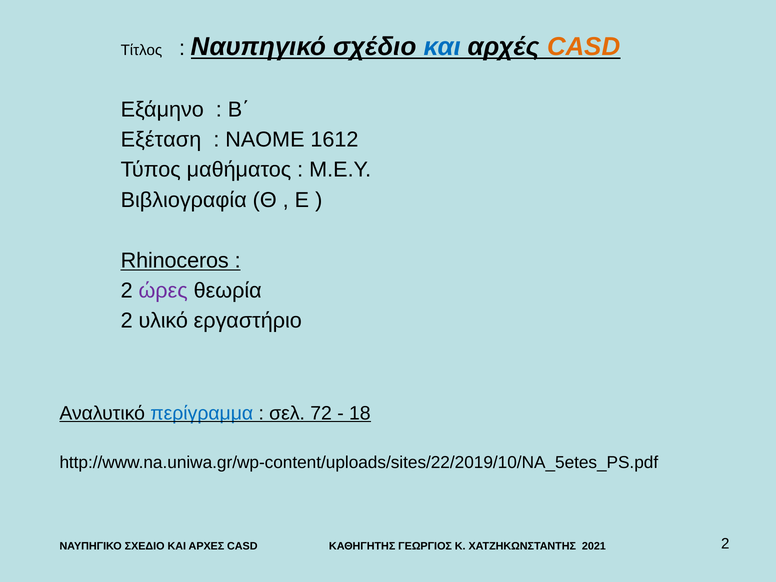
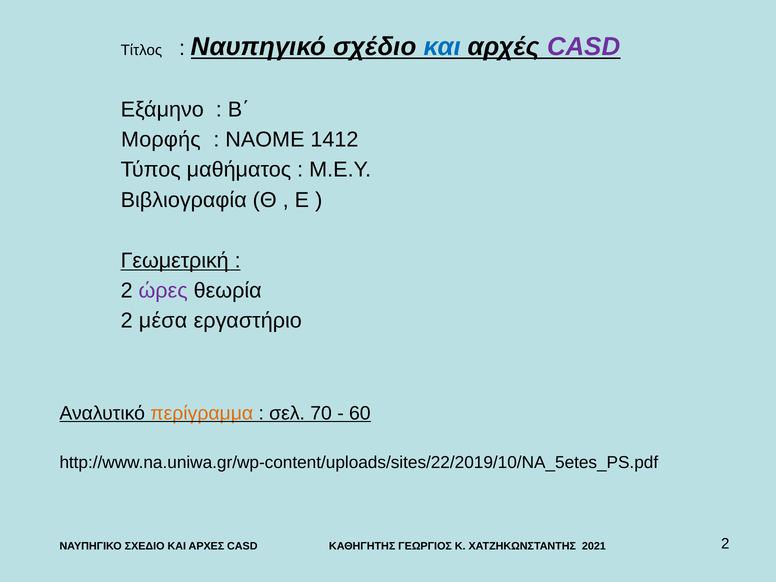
CASD at (584, 47) colour: orange -> purple
Εξέταση: Εξέταση -> Μορφής
1612: 1612 -> 1412
Rhinoceros: Rhinoceros -> Γεωμετρική
υλικό: υλικό -> μέσα
περίγραμμα colour: blue -> orange
72: 72 -> 70
18: 18 -> 60
